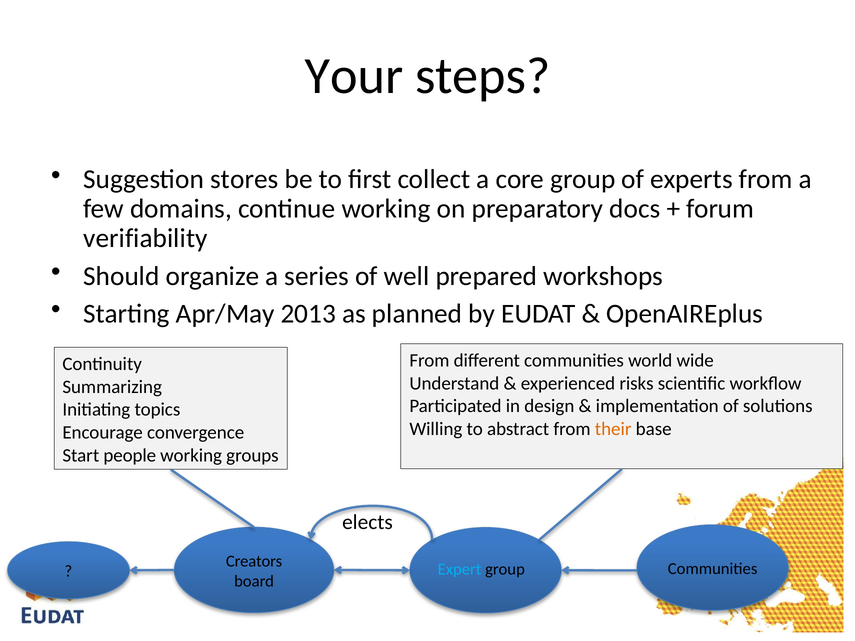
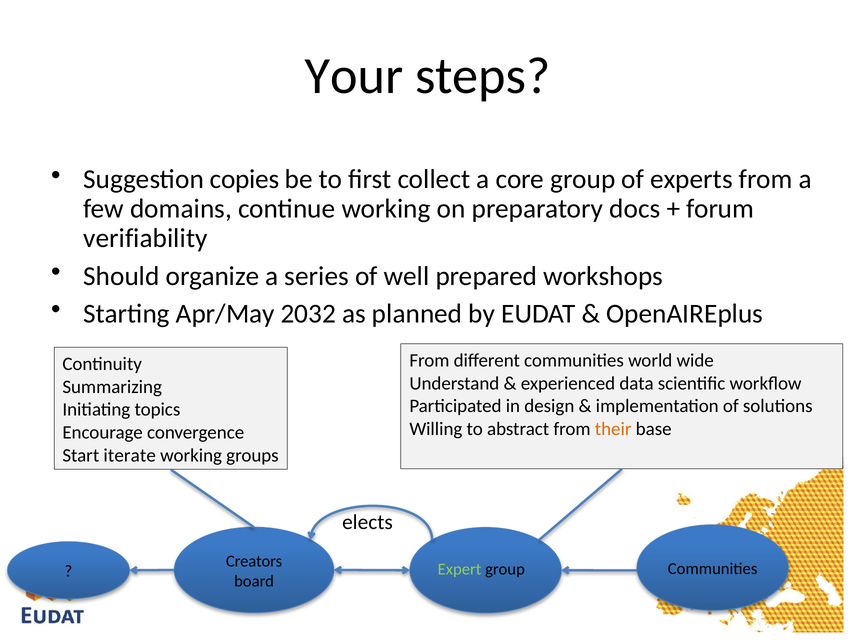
stores: stores -> copies
2013: 2013 -> 2032
risks: risks -> data
people: people -> iterate
Expert colour: light blue -> light green
